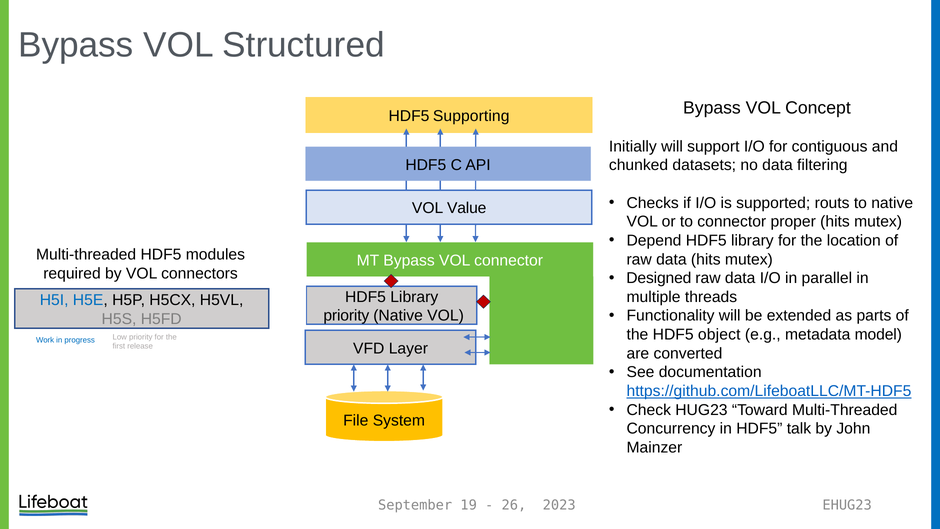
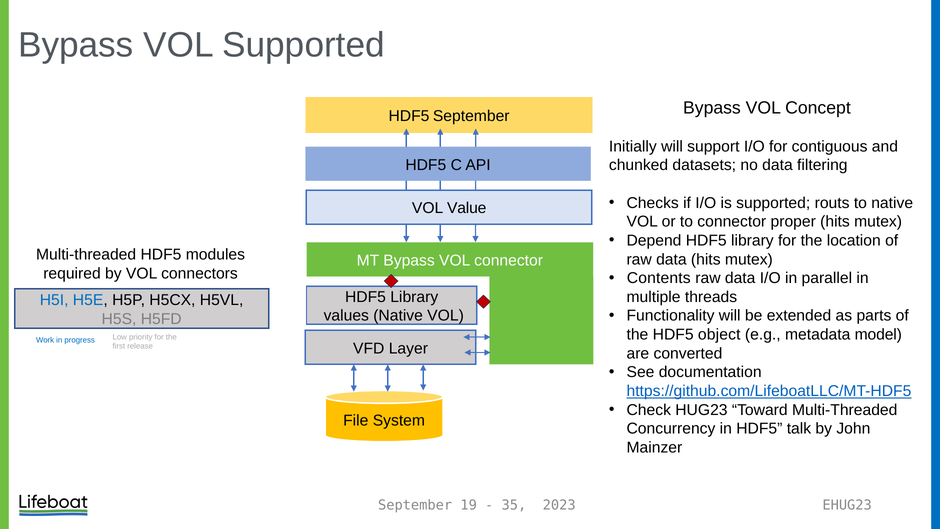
VOL Structured: Structured -> Supported
HDF5 Supporting: Supporting -> September
Designed: Designed -> Contents
priority at (346, 316): priority -> values
26: 26 -> 35
